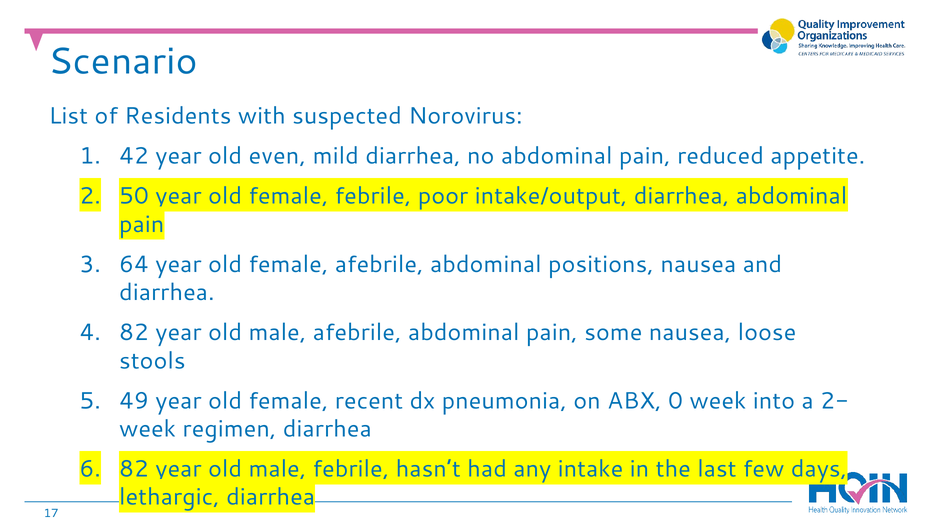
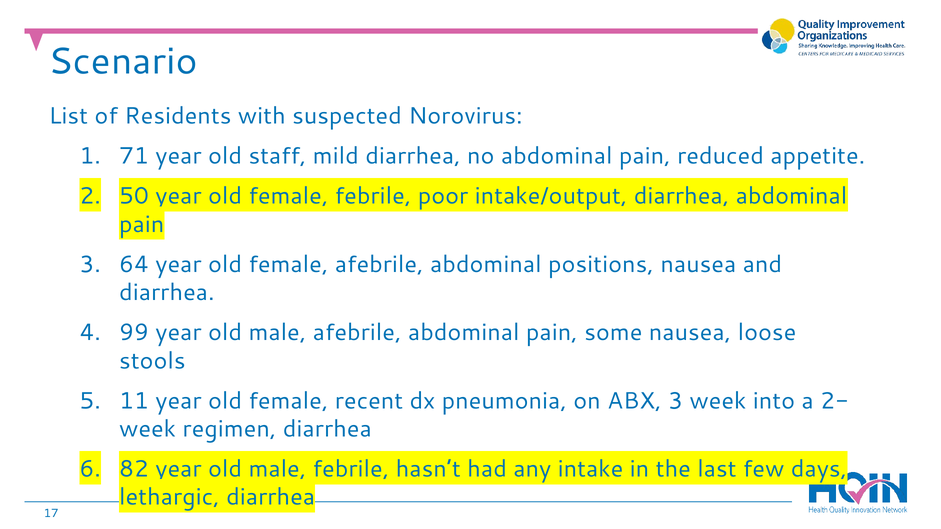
42: 42 -> 71
even: even -> staff
82 at (134, 333): 82 -> 99
49: 49 -> 11
ABX 0: 0 -> 3
